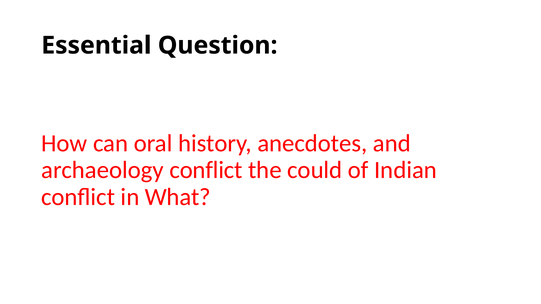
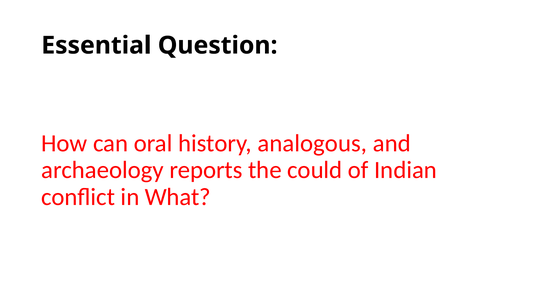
anecdotes: anecdotes -> analogous
archaeology conflict: conflict -> reports
